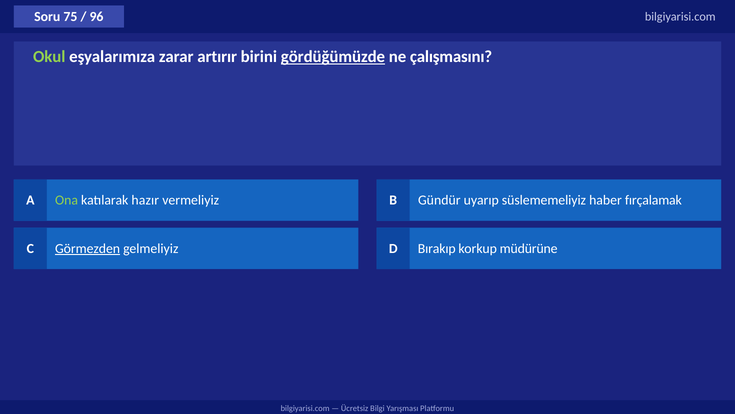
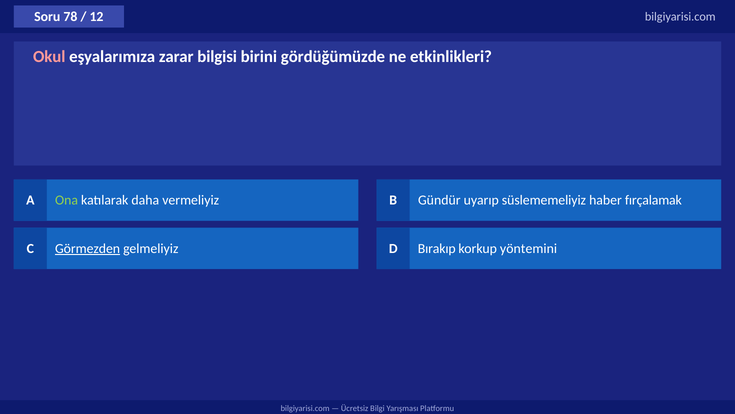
75: 75 -> 78
96: 96 -> 12
Okul colour: light green -> pink
artırır: artırır -> bilgisi
gördüğümüzde underline: present -> none
çalışmasını: çalışmasını -> etkinlikleri
hazır: hazır -> daha
müdürüne: müdürüne -> yöntemini
